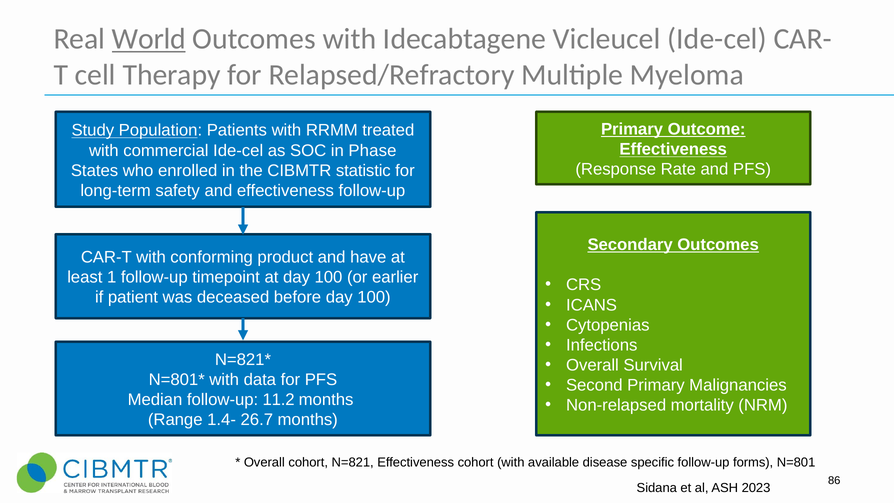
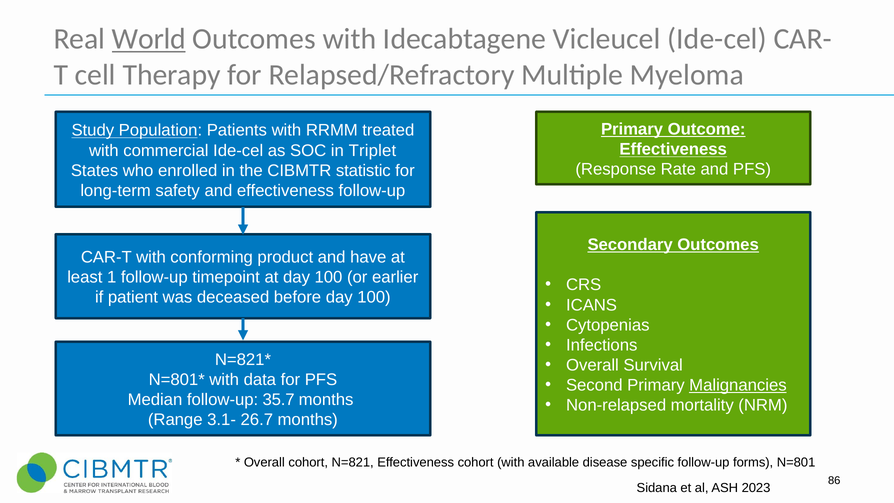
Phase: Phase -> Triplet
Malignancies underline: none -> present
11.2: 11.2 -> 35.7
1.4-: 1.4- -> 3.1-
